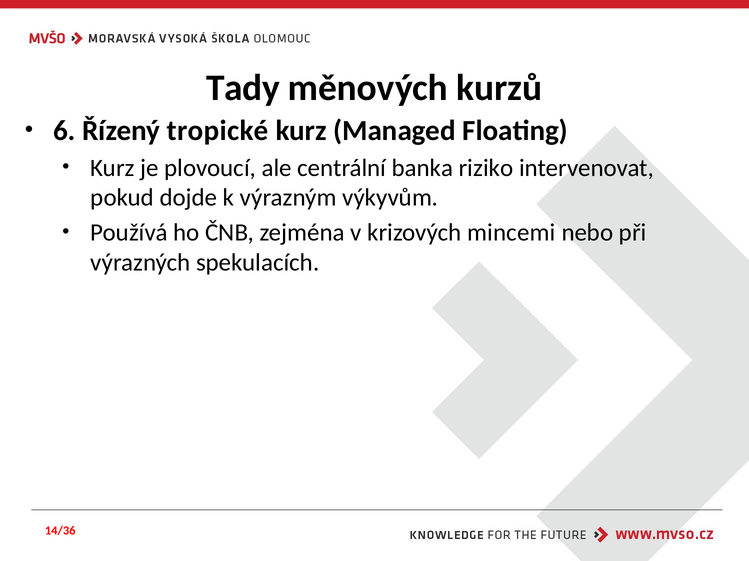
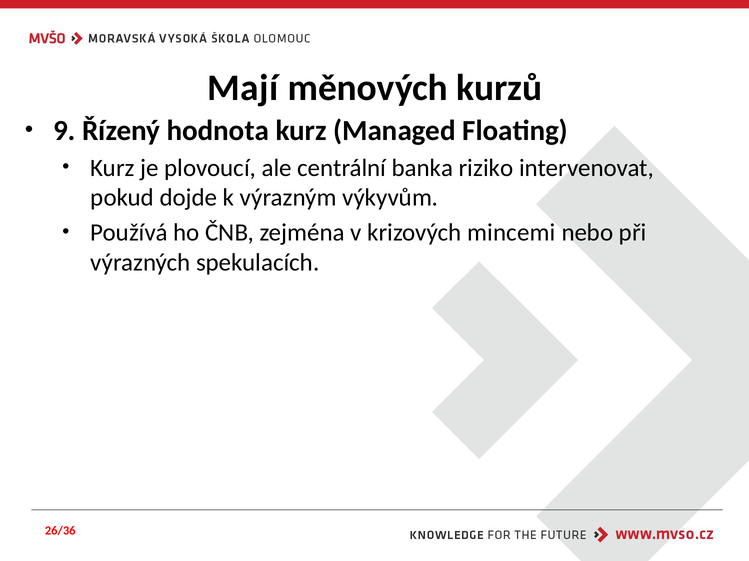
Tady: Tady -> Mají
6: 6 -> 9
tropické: tropické -> hodnota
14/36: 14/36 -> 26/36
